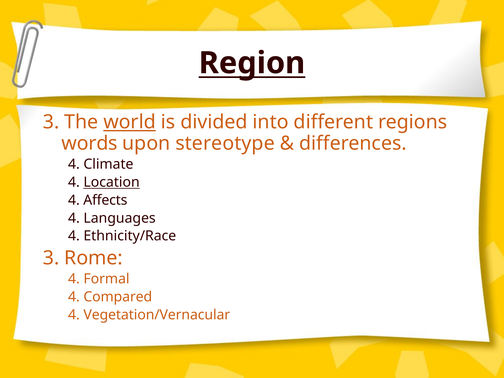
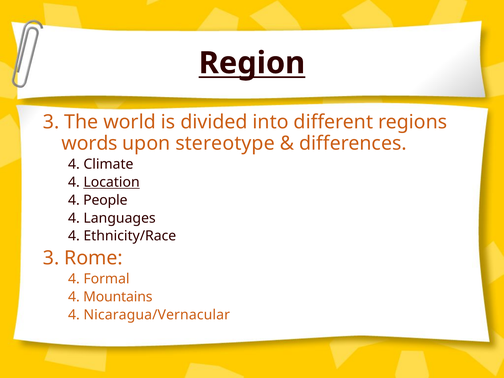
world underline: present -> none
Affects: Affects -> People
Compared: Compared -> Mountains
Vegetation/Vernacular: Vegetation/Vernacular -> Nicaragua/Vernacular
